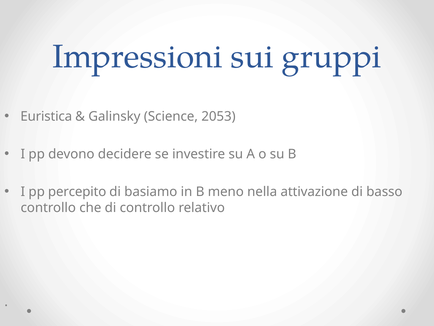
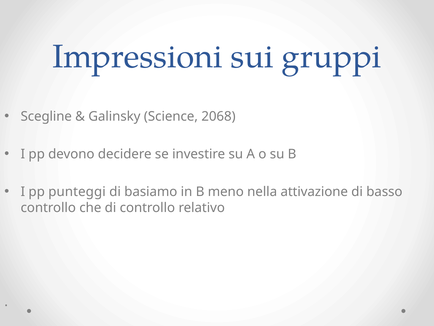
Euristica: Euristica -> Scegline
2053: 2053 -> 2068
percepito: percepito -> punteggi
